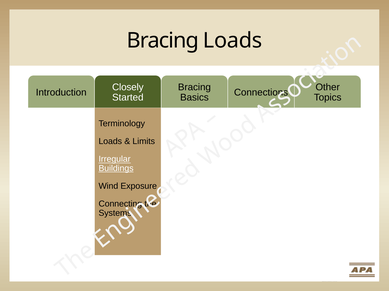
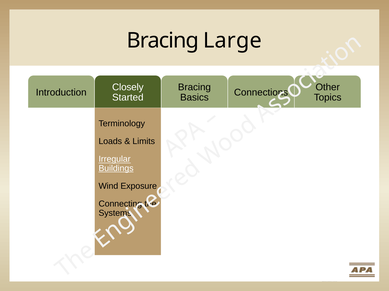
Bracing Loads: Loads -> Large
